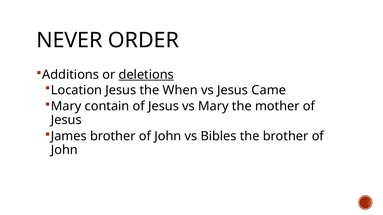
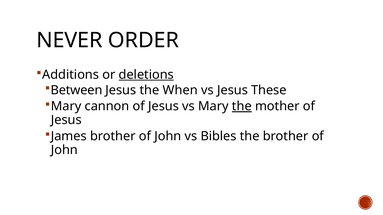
Location: Location -> Between
Came: Came -> These
contain: contain -> cannon
the at (242, 106) underline: none -> present
